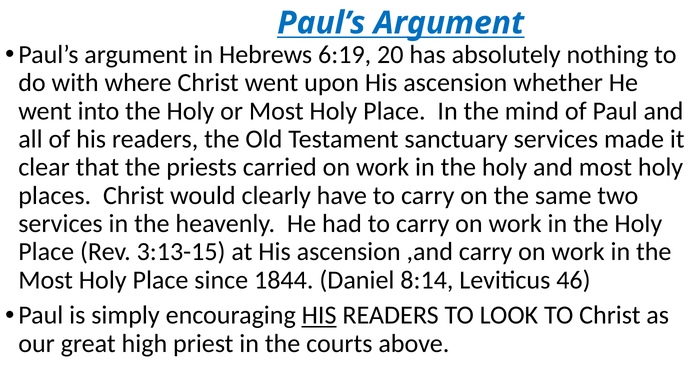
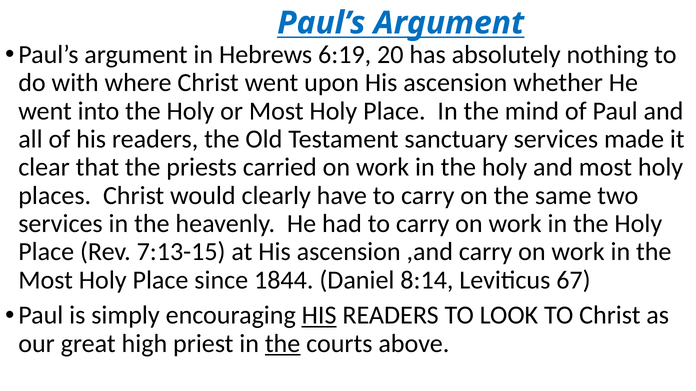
3:13-15: 3:13-15 -> 7:13-15
46: 46 -> 67
the at (283, 344) underline: none -> present
